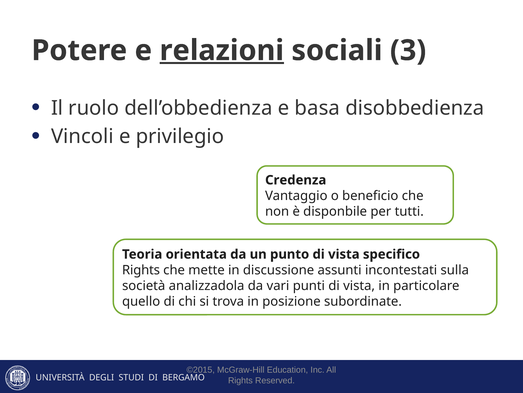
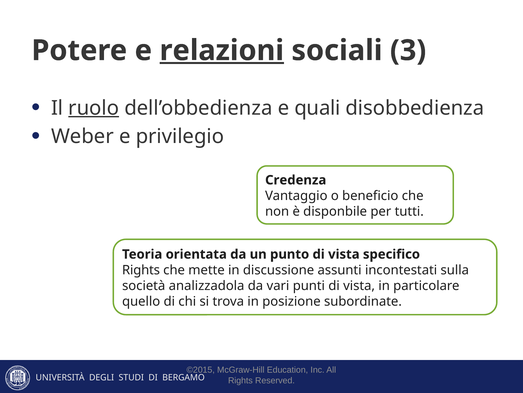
ruolo underline: none -> present
basa: basa -> quali
Vincoli: Vincoli -> Weber
